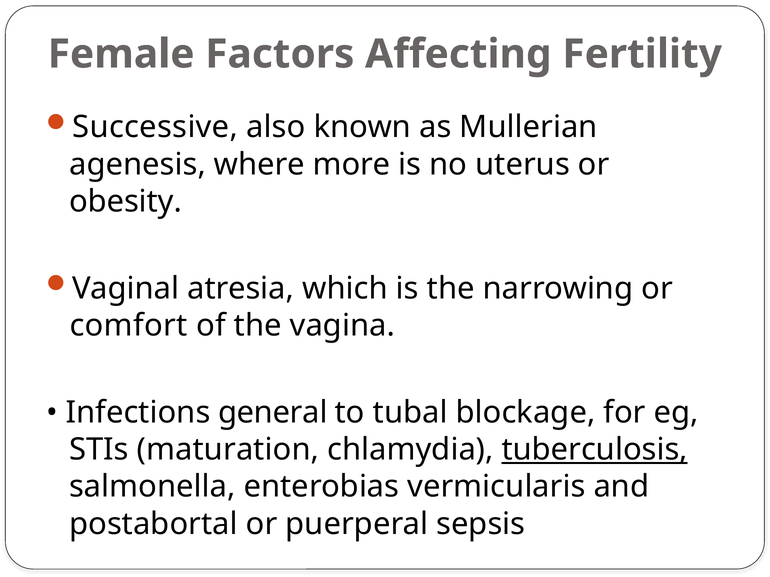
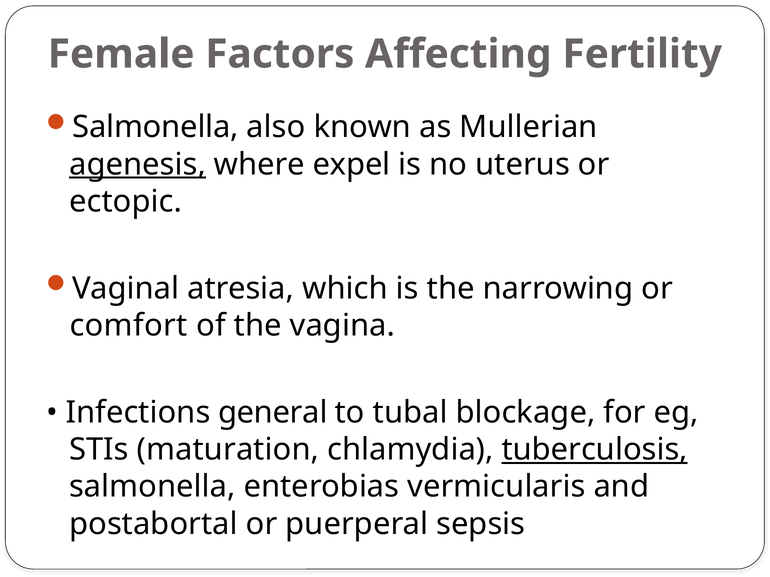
Successive at (155, 127): Successive -> Salmonella
agenesis underline: none -> present
more: more -> expel
obesity: obesity -> ectopic
